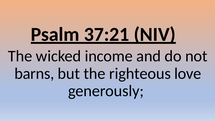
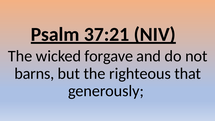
income: income -> forgave
love: love -> that
